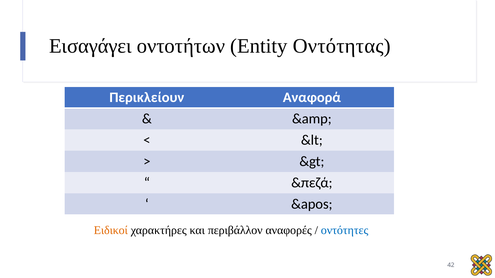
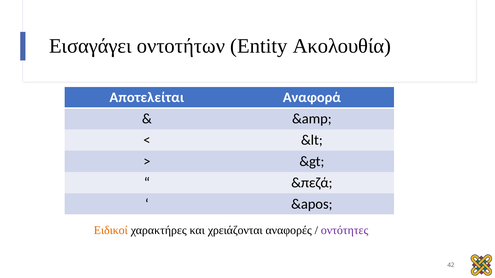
Οντότητας: Οντότητας -> Ακολουθία
Περικλείουν: Περικλείουν -> Αποτελείται
περιβάλλον: περιβάλλον -> χρειάζονται
οντότητες colour: blue -> purple
